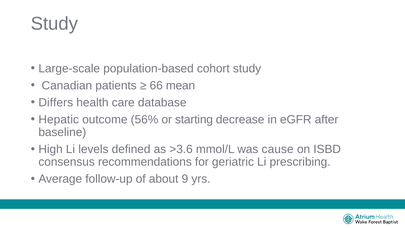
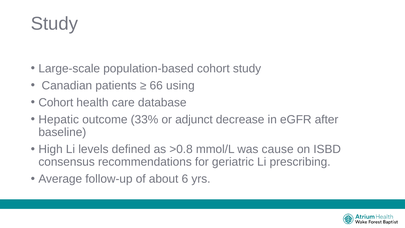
mean: mean -> using
Differs at (56, 102): Differs -> Cohort
56%: 56% -> 33%
starting: starting -> adjunct
>3.6: >3.6 -> >0.8
9: 9 -> 6
